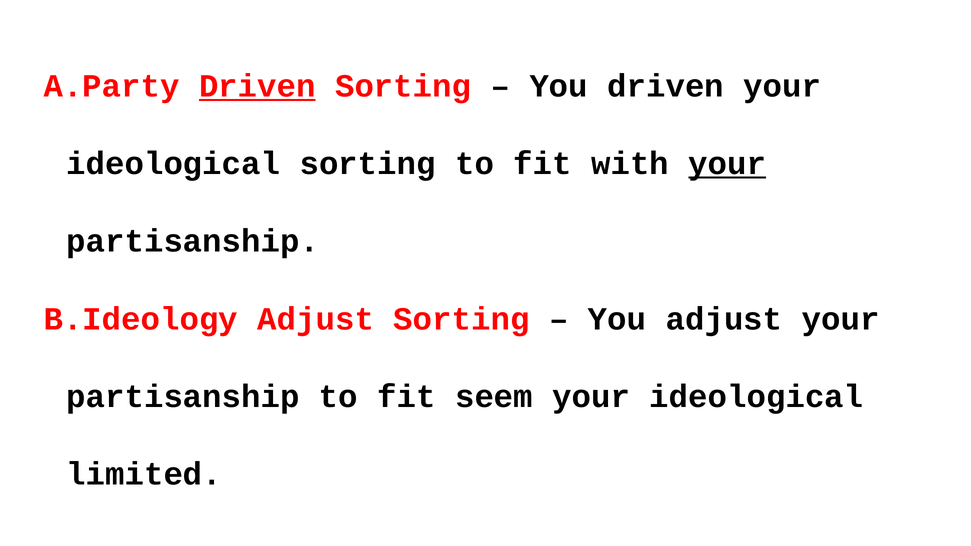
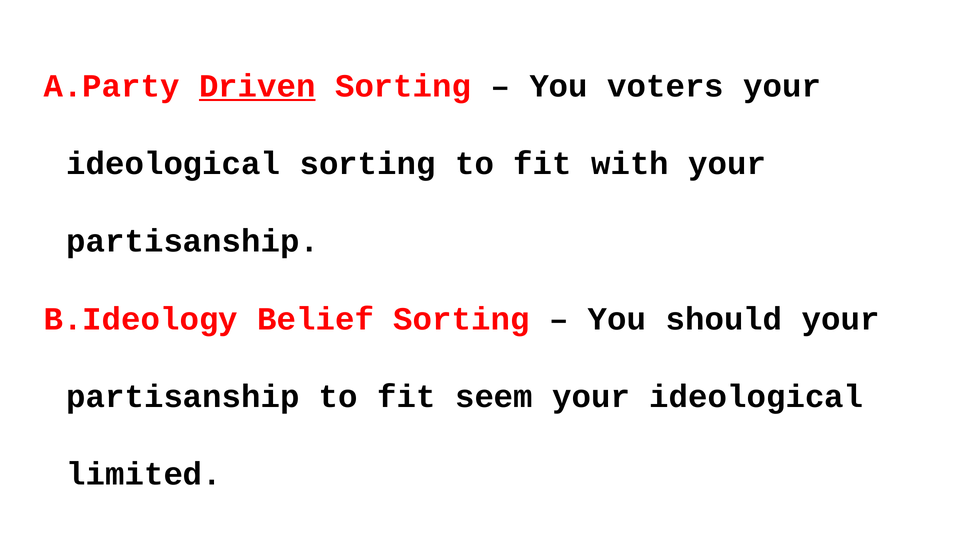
You driven: driven -> voters
your at (727, 164) underline: present -> none
Adjust at (316, 319): Adjust -> Belief
You adjust: adjust -> should
